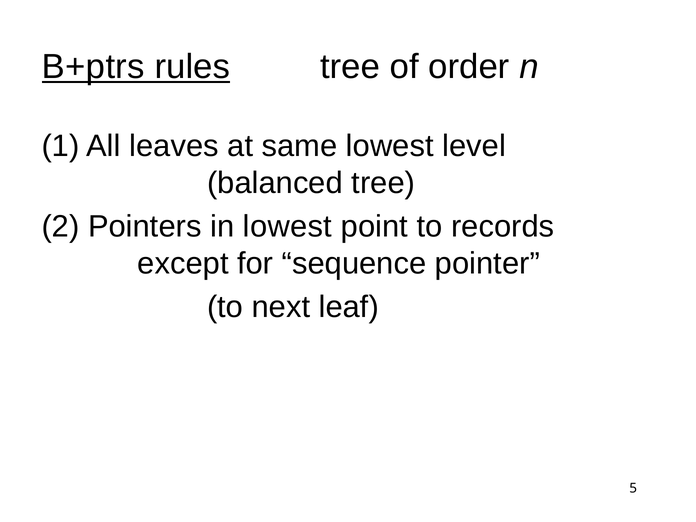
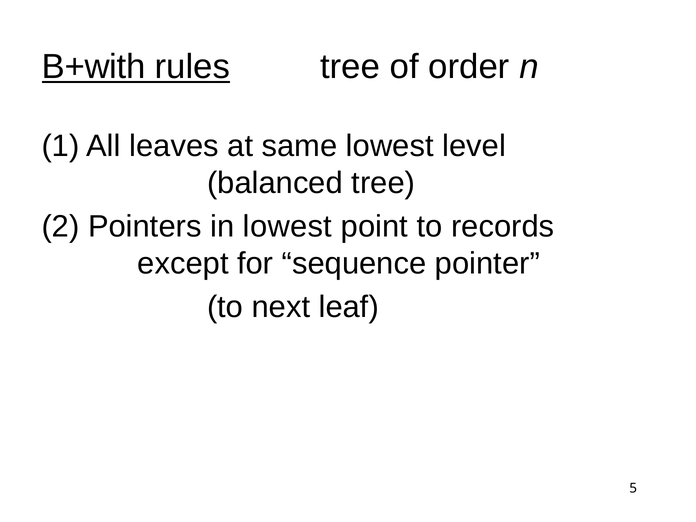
B+ptrs: B+ptrs -> B+with
